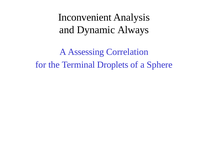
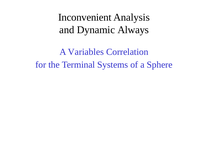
Assessing: Assessing -> Variables
Droplets: Droplets -> Systems
